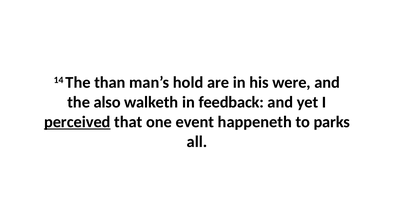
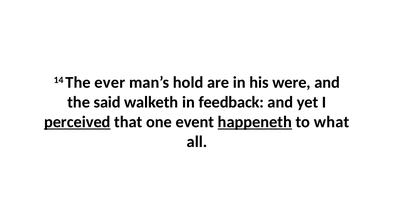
than: than -> ever
also: also -> said
happeneth underline: none -> present
parks: parks -> what
